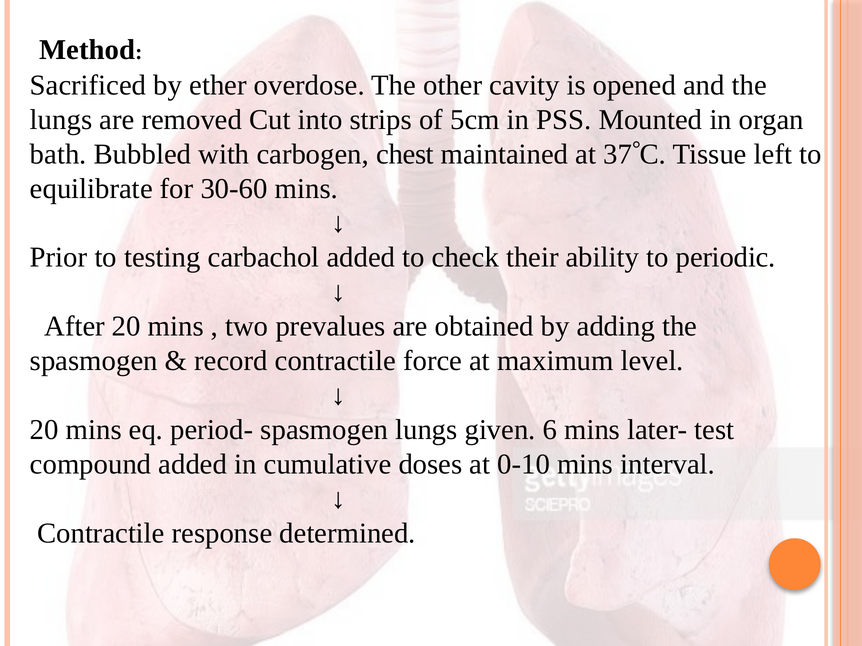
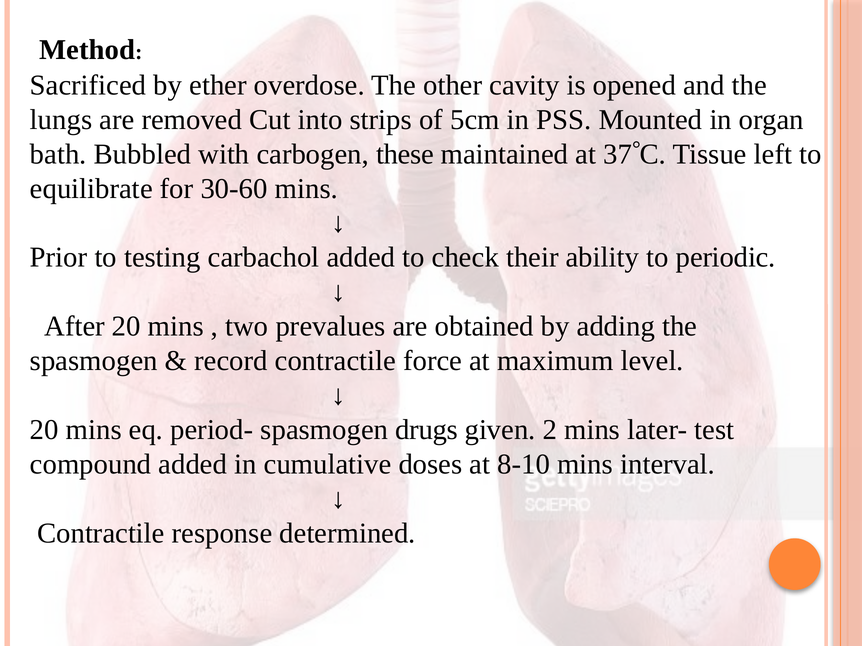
chest: chest -> these
spasmogen lungs: lungs -> drugs
6: 6 -> 2
0-10: 0-10 -> 8-10
